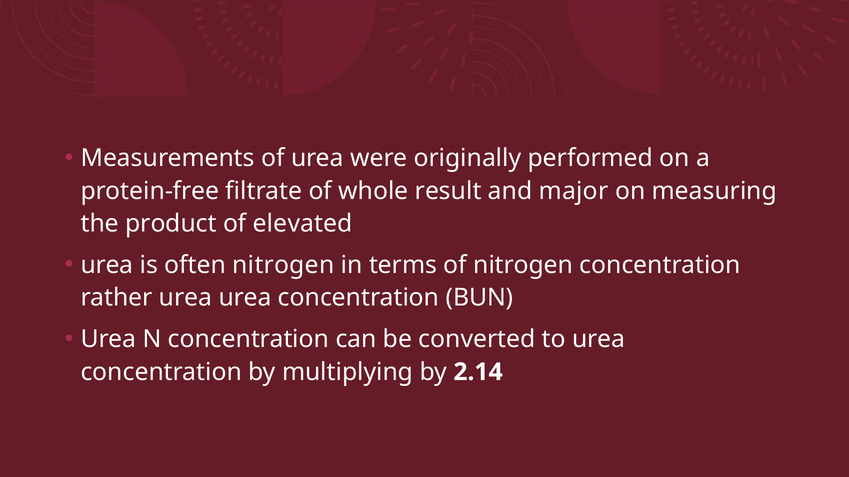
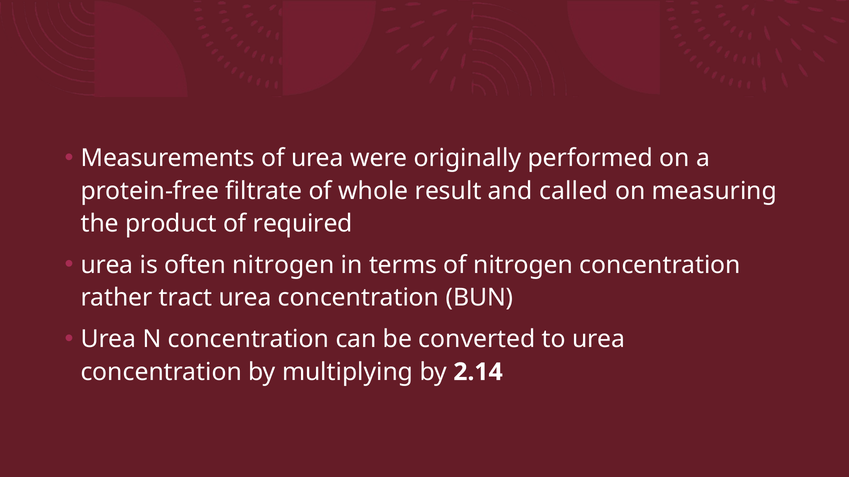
major: major -> called
elevated: elevated -> required
rather urea: urea -> tract
